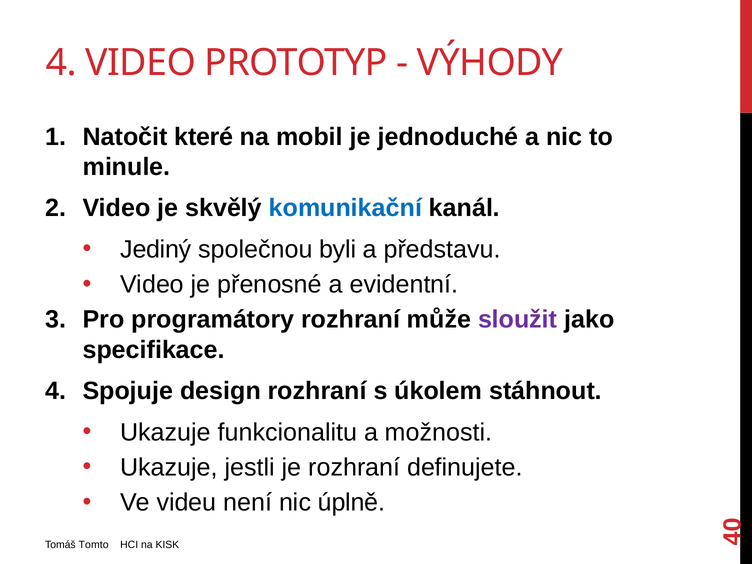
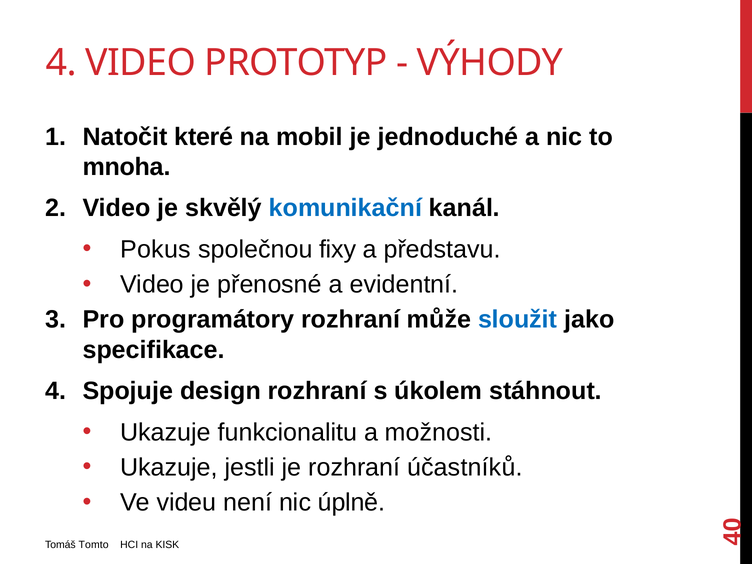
minule: minule -> mnoha
Jediný: Jediný -> Pokus
byli: byli -> fixy
sloužit colour: purple -> blue
definujete: definujete -> účastníků
